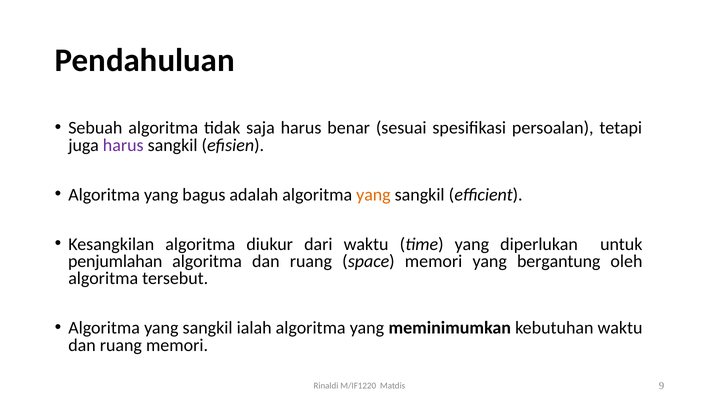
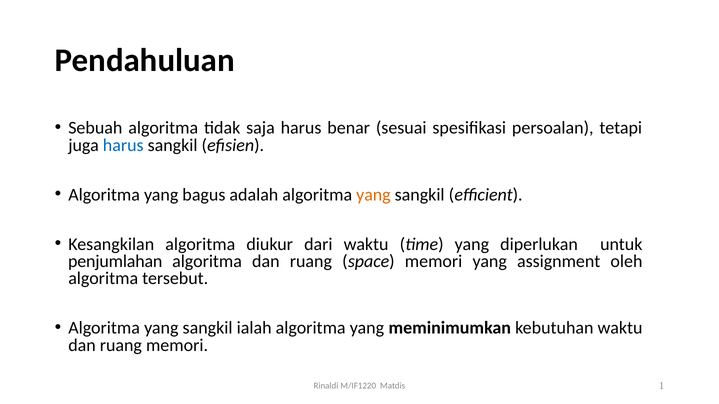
harus at (123, 145) colour: purple -> blue
bergantung: bergantung -> assignment
9: 9 -> 1
